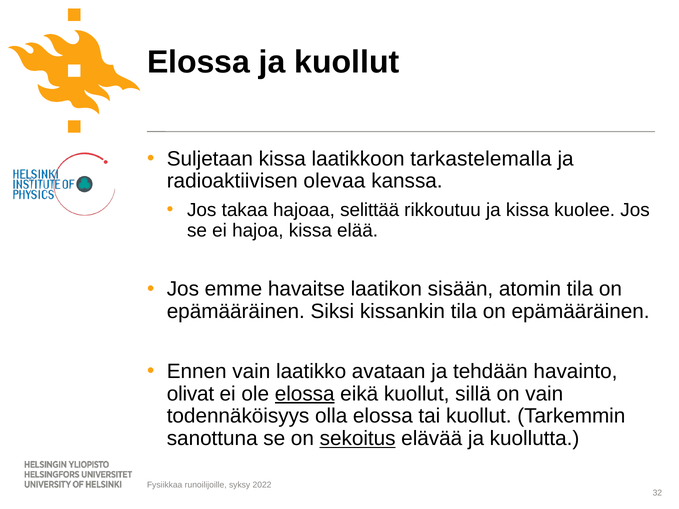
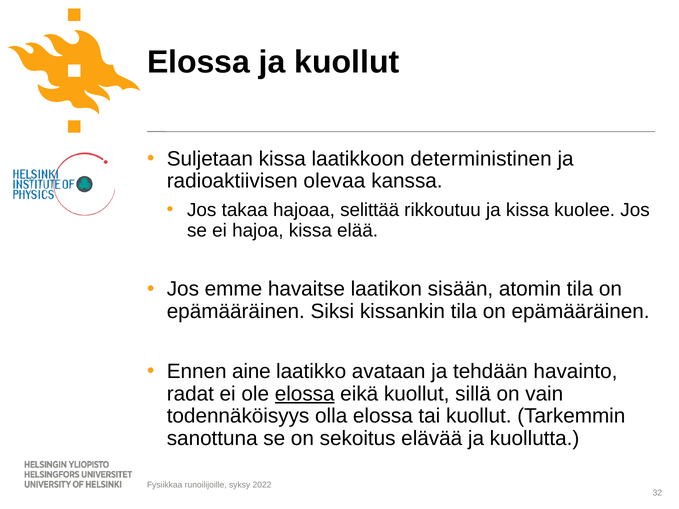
tarkastelemalla: tarkastelemalla -> deterministinen
Ennen vain: vain -> aine
olivat: olivat -> radat
sekoitus underline: present -> none
